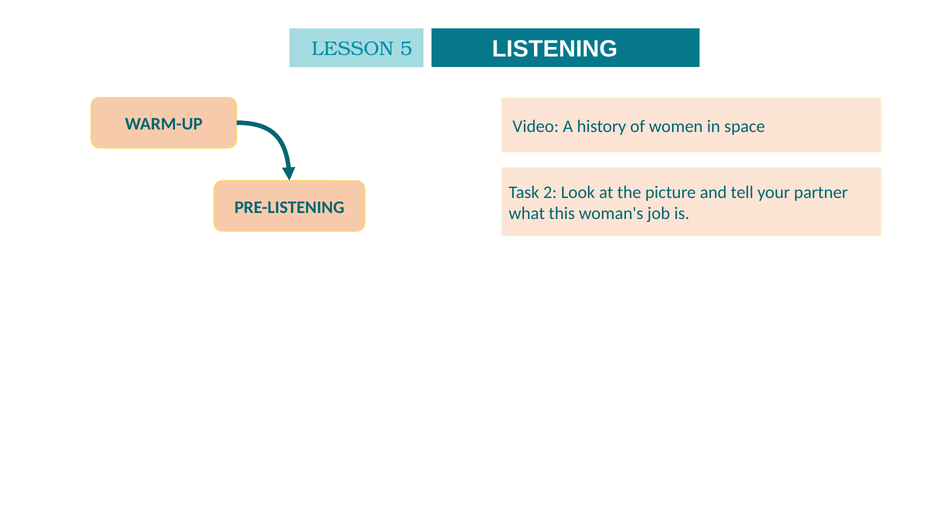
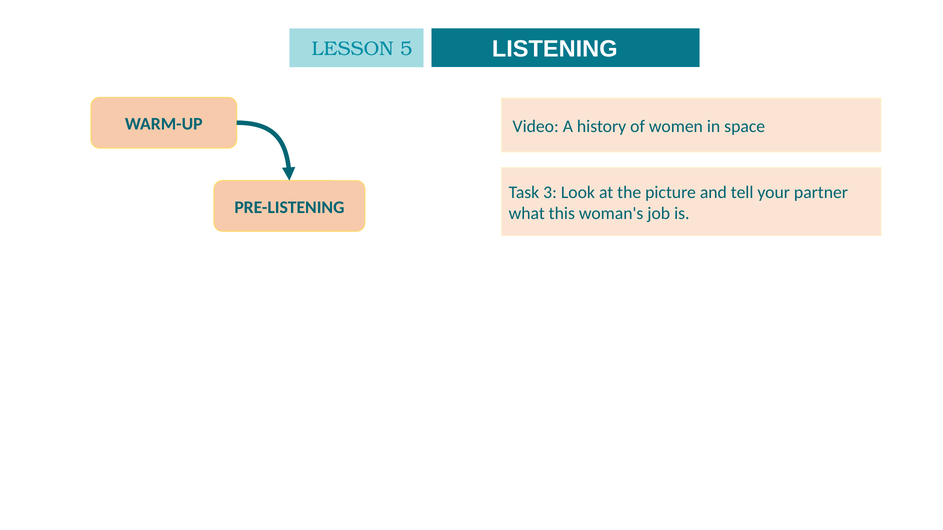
2: 2 -> 3
